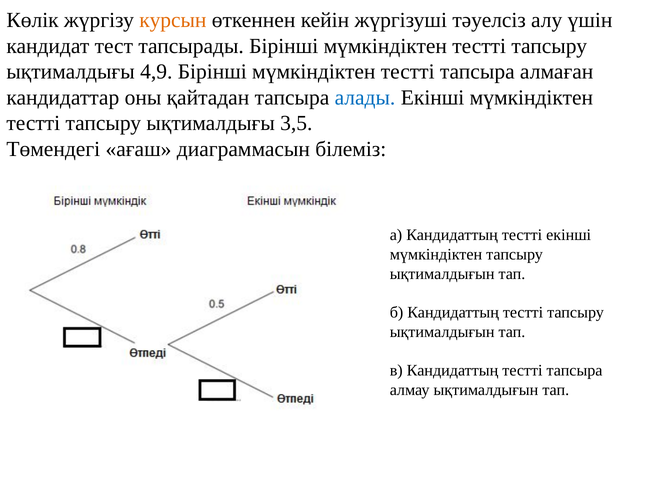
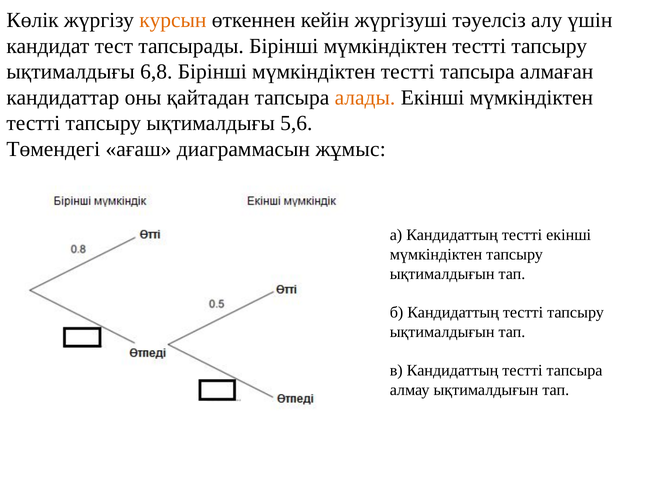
4,9: 4,9 -> 6,8
алады colour: blue -> orange
3,5: 3,5 -> 5,6
білеміз: білеміз -> жұмыс
